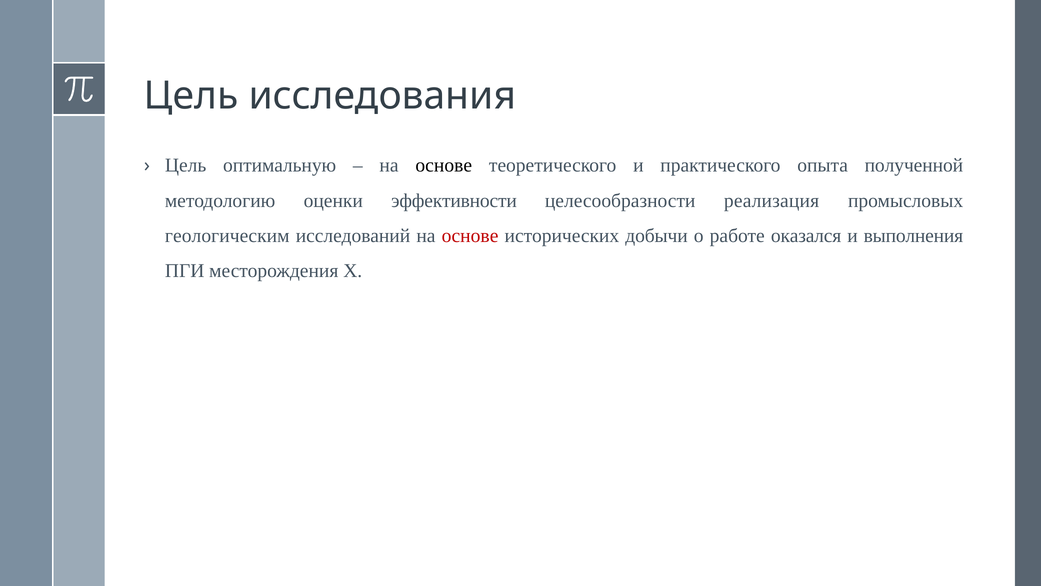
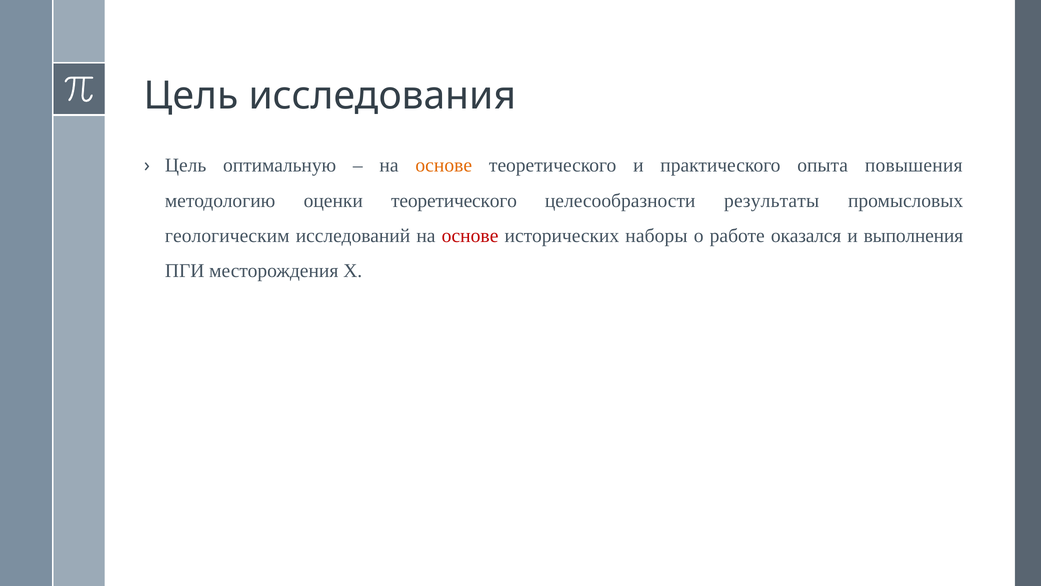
основе at (444, 165) colour: black -> orange
полученной: полученной -> повышения
оценки эффективности: эффективности -> теоретического
реализация: реализация -> результаты
добычи: добычи -> наборы
